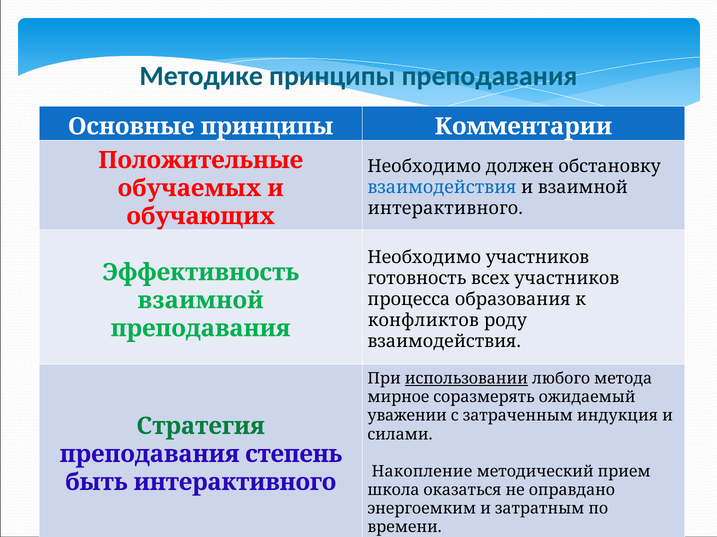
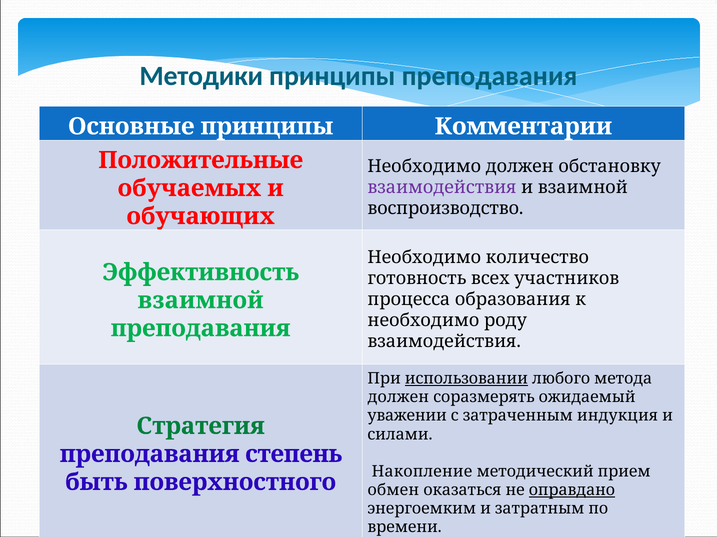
Методике: Методике -> Методики
взаимодействия at (442, 188) colour: blue -> purple
интерактивного at (445, 209): интерактивного -> воспроизводство
Необходимо участников: участников -> количество
конфликтов at (423, 321): конфликтов -> необходимо
мирное at (398, 398): мирное -> должен
быть интерактивного: интерактивного -> поверхностного
школа: школа -> обмен
оправдано underline: none -> present
